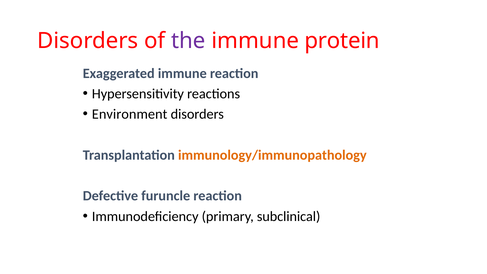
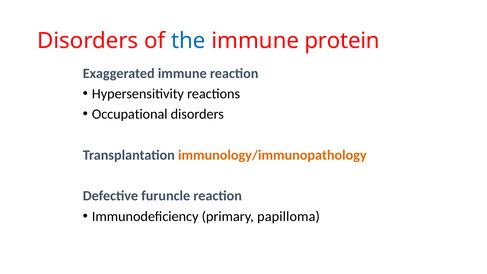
the colour: purple -> blue
Environment: Environment -> Occupational
subclinical: subclinical -> papilloma
